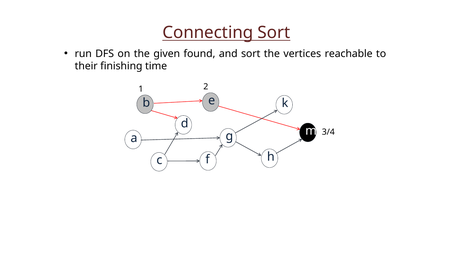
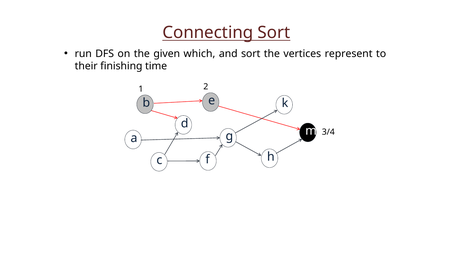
found: found -> which
reachable: reachable -> represent
